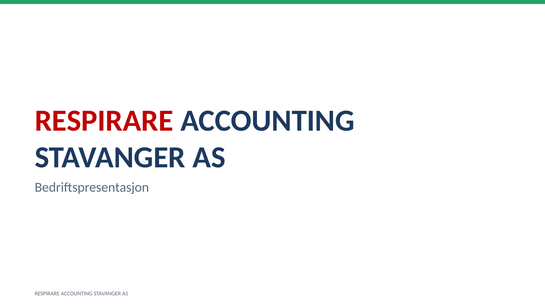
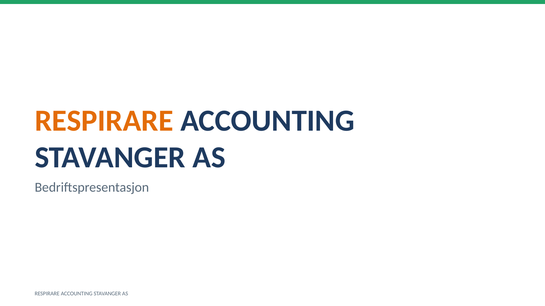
RESPIRARE at (104, 121) colour: red -> orange
